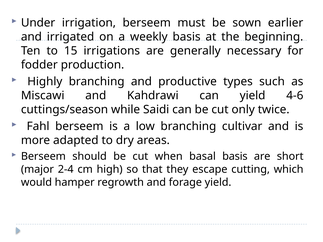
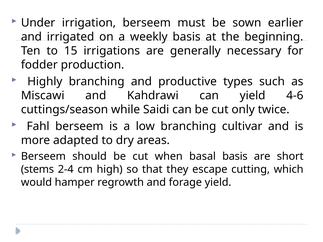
major: major -> stems
